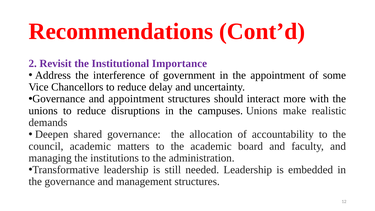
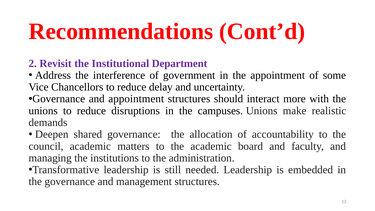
Importance: Importance -> Department
